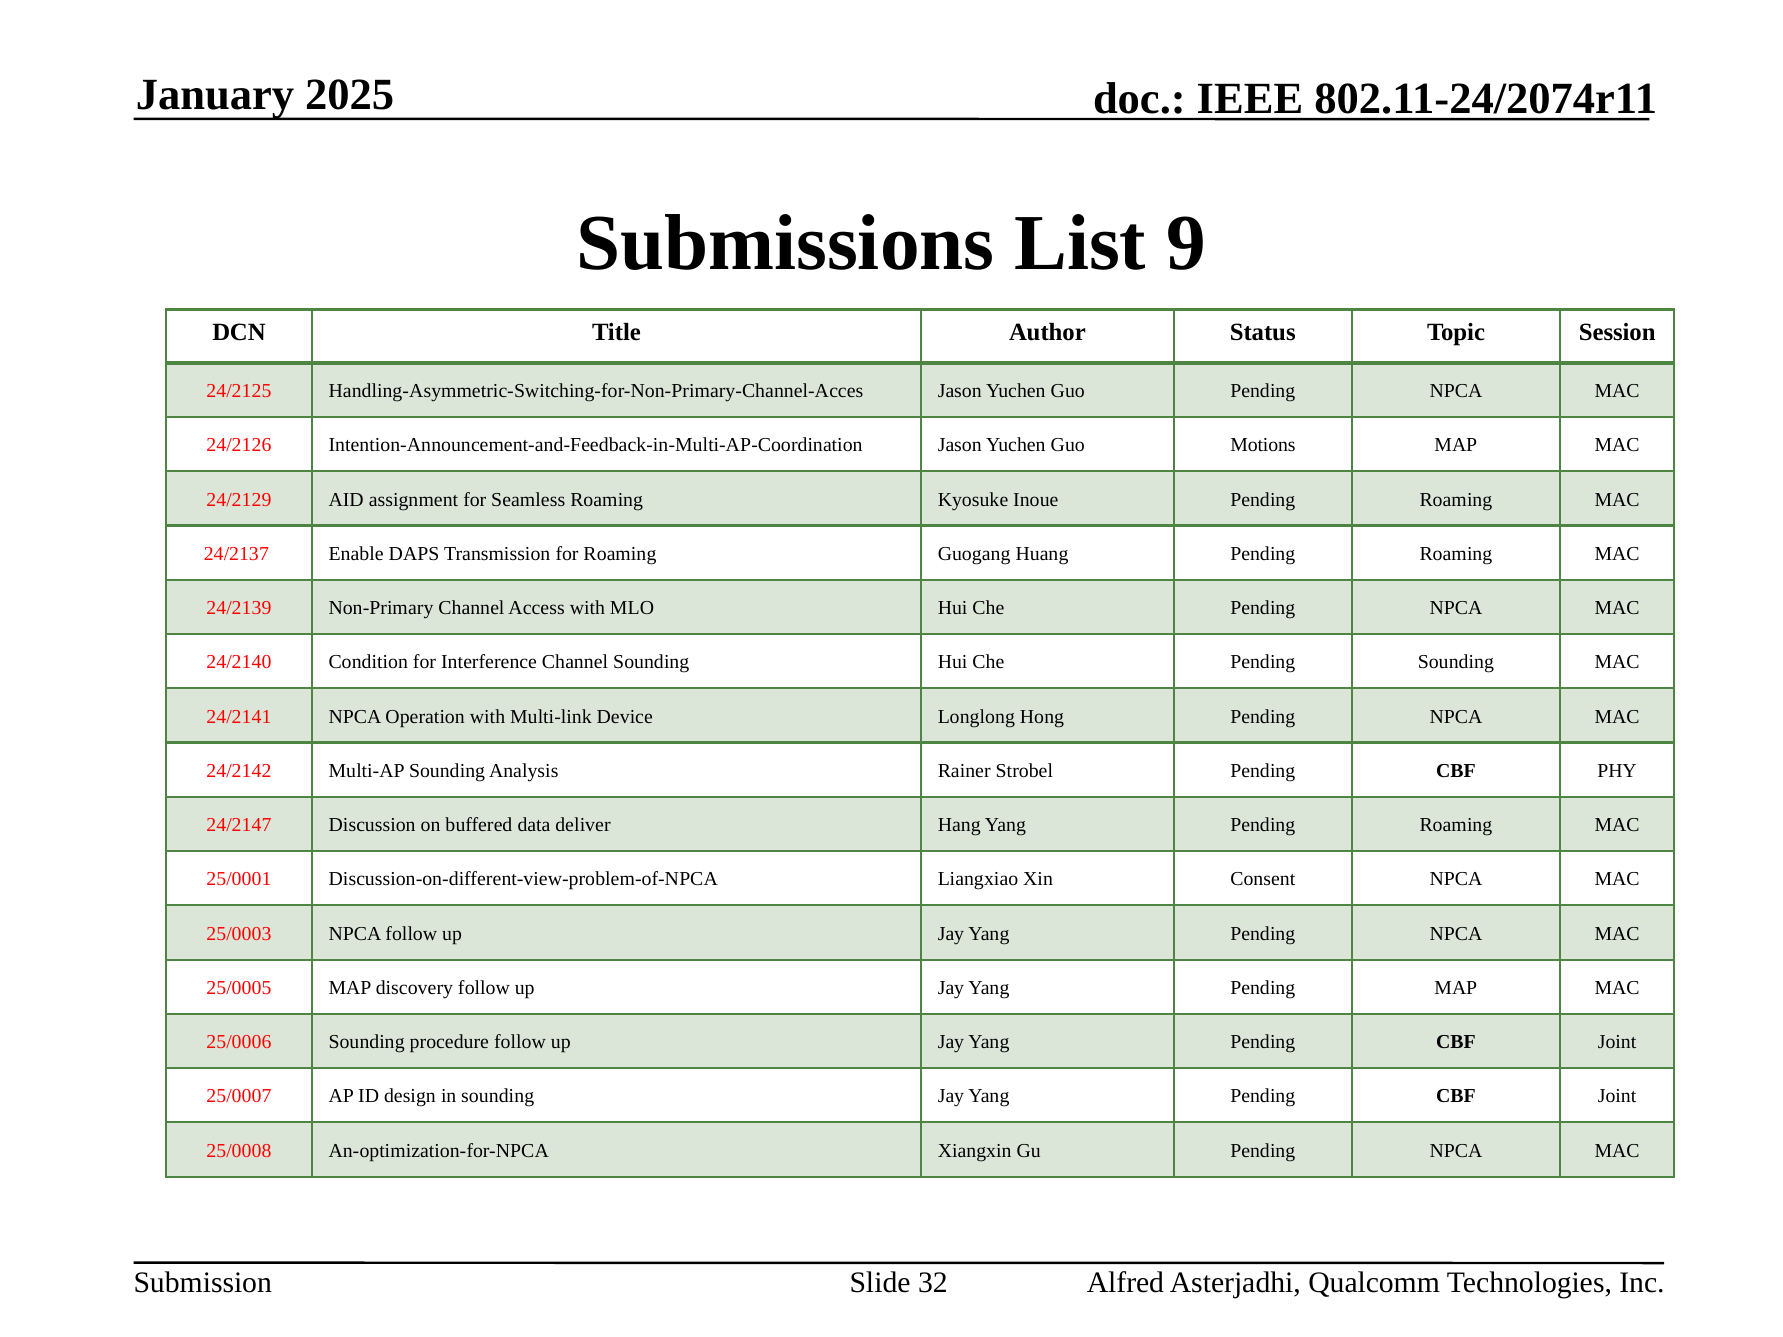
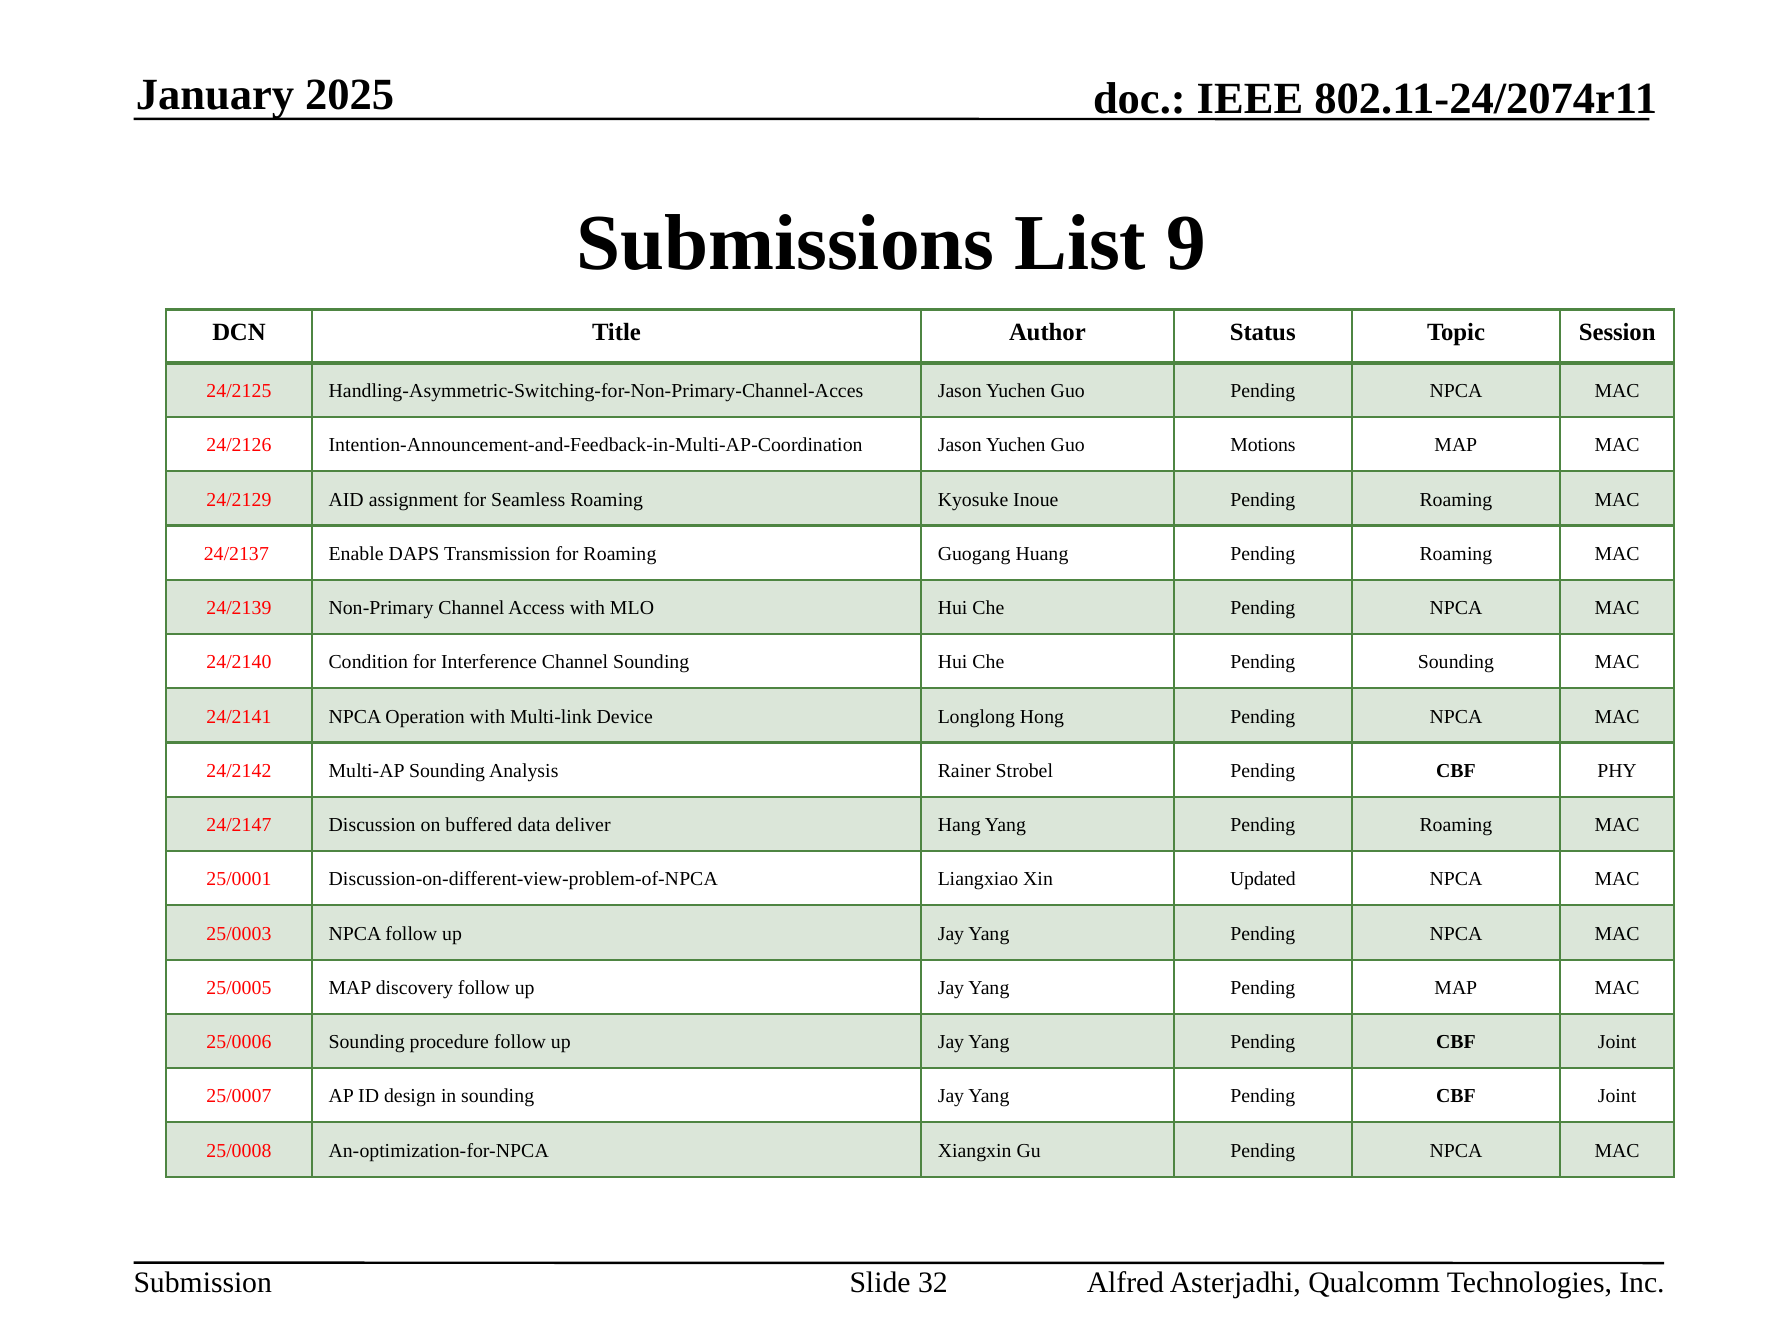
Consent: Consent -> Updated
